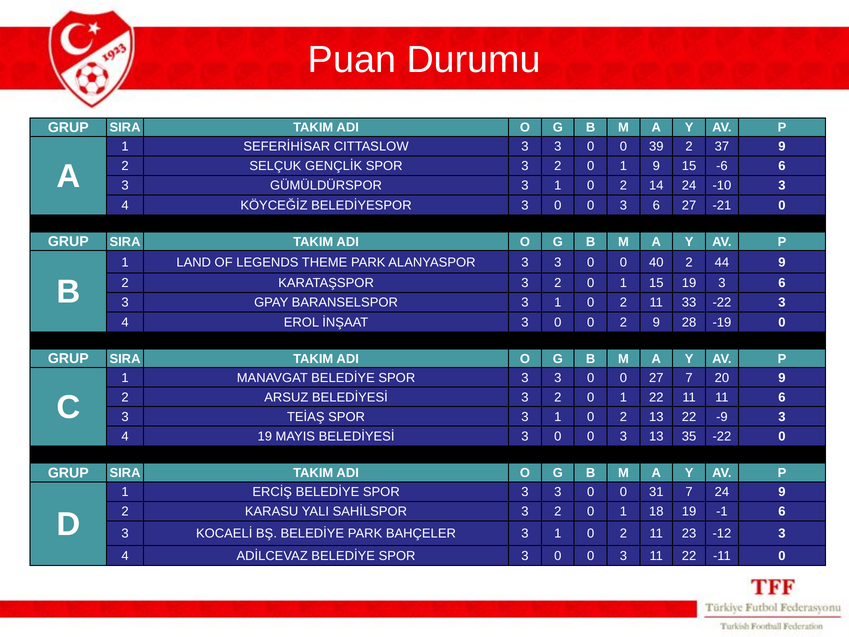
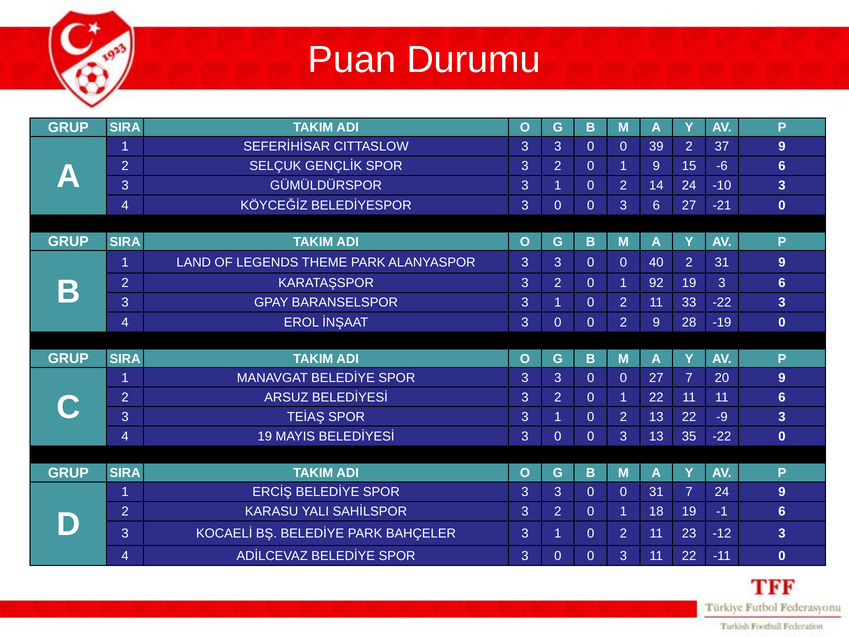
2 44: 44 -> 31
1 15: 15 -> 92
